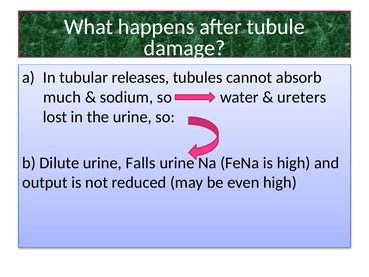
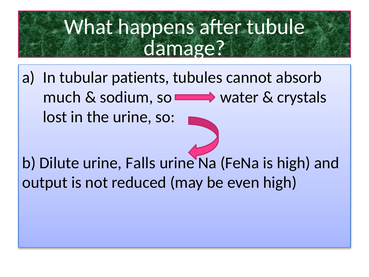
releases: releases -> patients
ureters: ureters -> crystals
